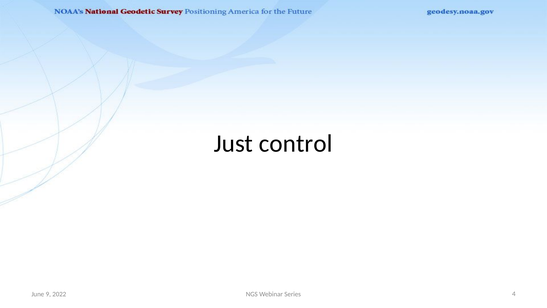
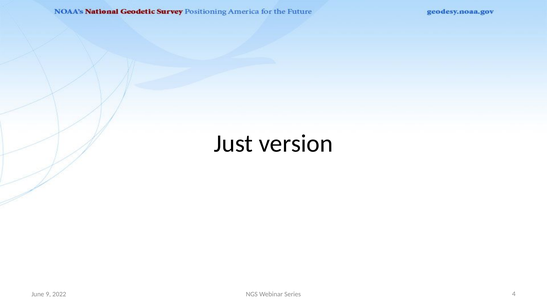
control: control -> version
